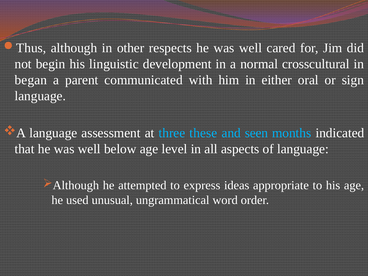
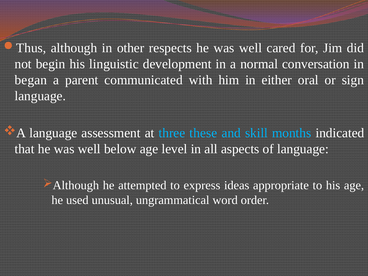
crosscultural: crosscultural -> conversation
seen: seen -> skill
